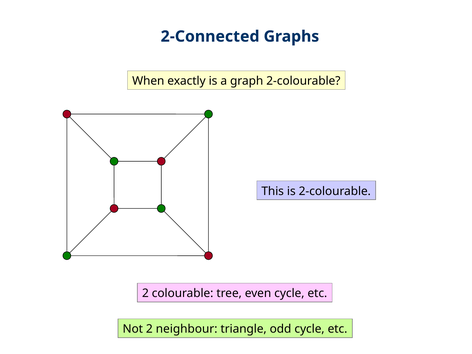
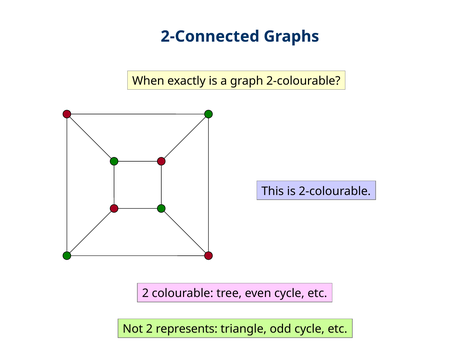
neighbour: neighbour -> represents
